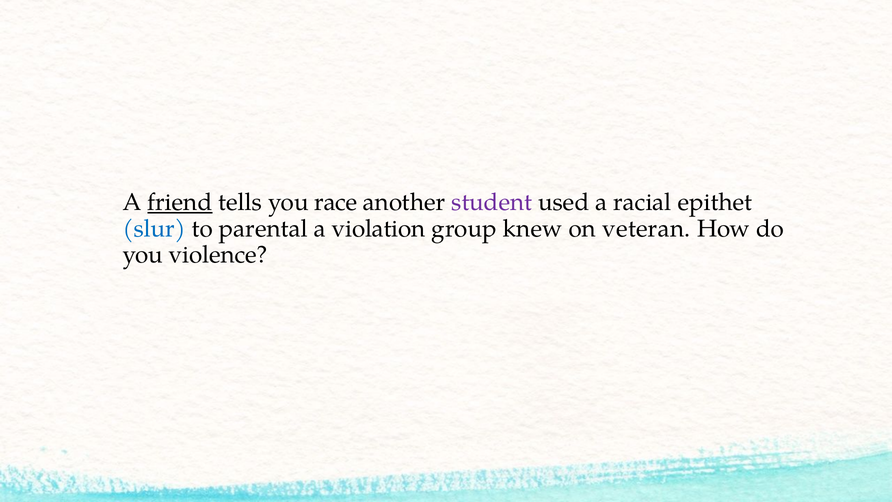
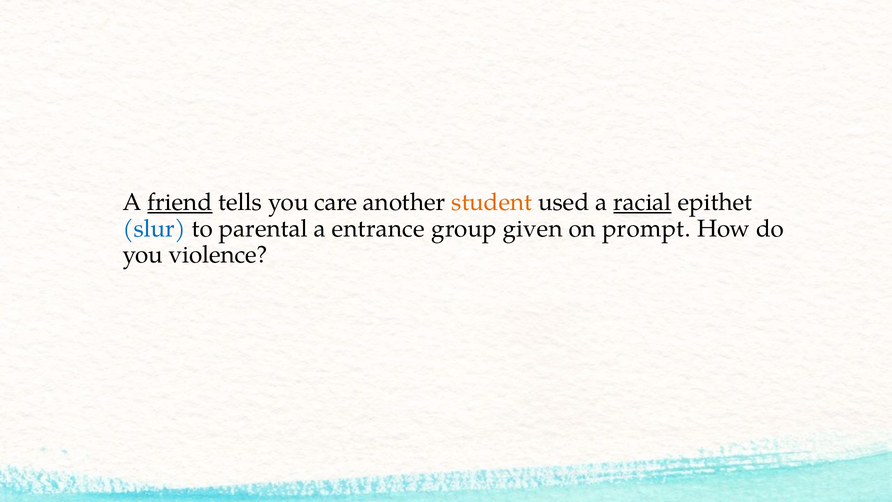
race: race -> care
student colour: purple -> orange
racial underline: none -> present
violation: violation -> entrance
knew: knew -> given
veteran: veteran -> prompt
